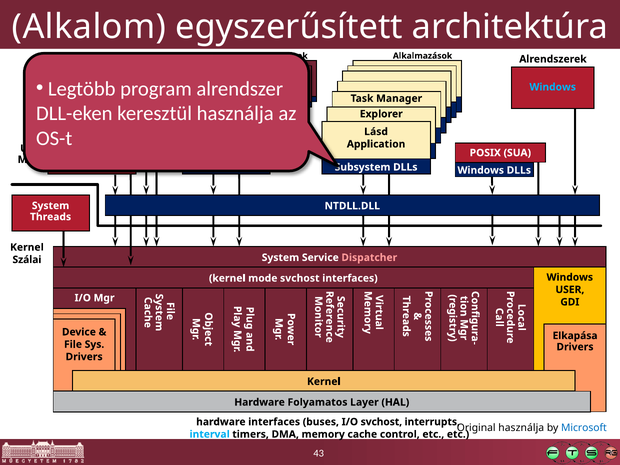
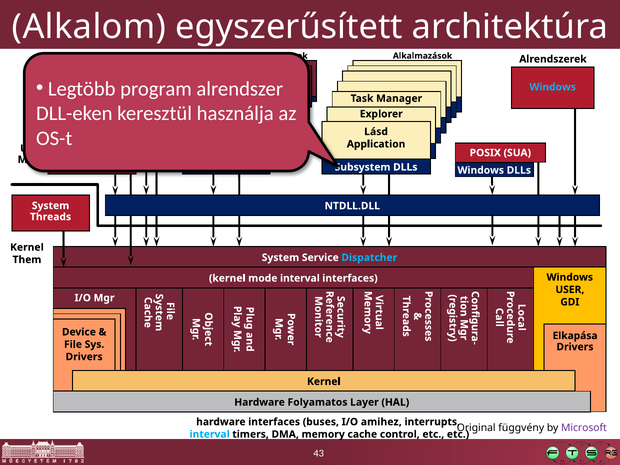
Dispatcher colour: pink -> light blue
Szálai: Szálai -> Them
mode svchost: svchost -> interval
I/O svchost: svchost -> amihez
Original használja: használja -> függvény
Microsoft colour: blue -> purple
